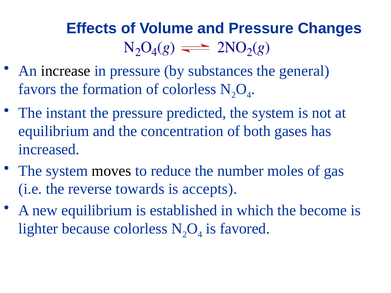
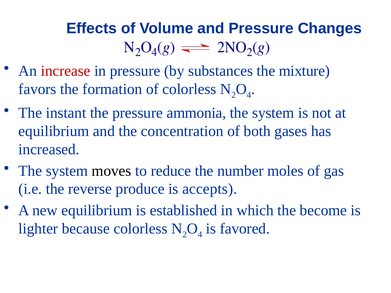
increase colour: black -> red
general: general -> mixture
predicted: predicted -> ammonia
towards: towards -> produce
